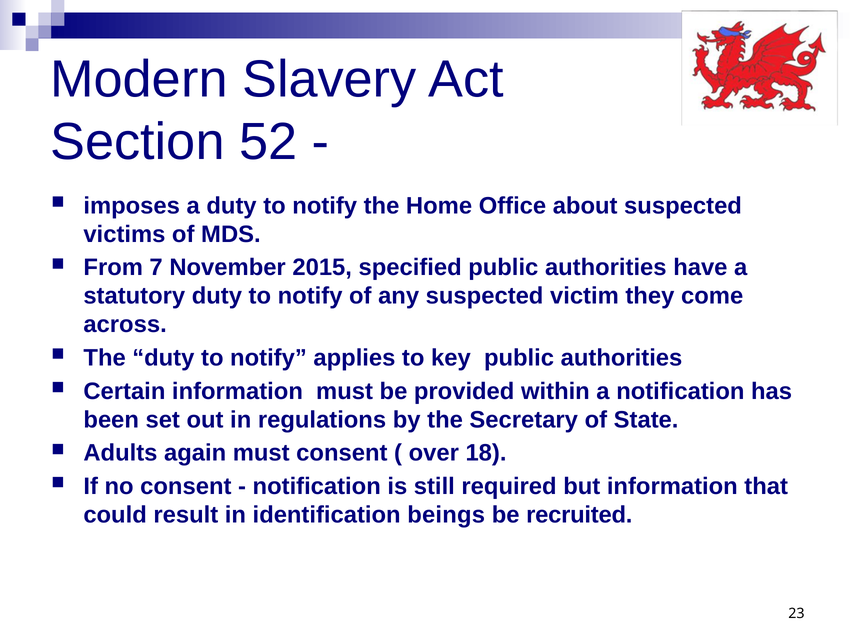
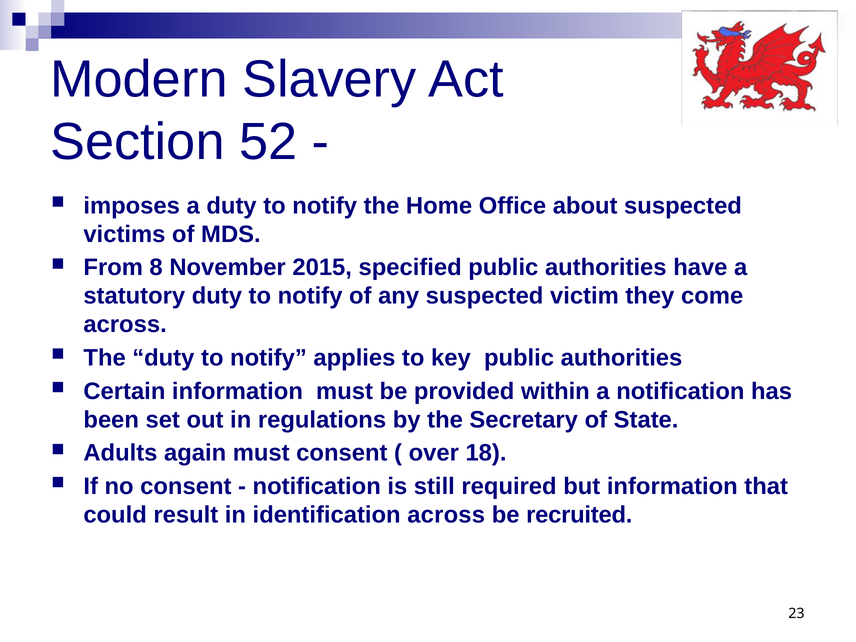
7: 7 -> 8
identification beings: beings -> across
